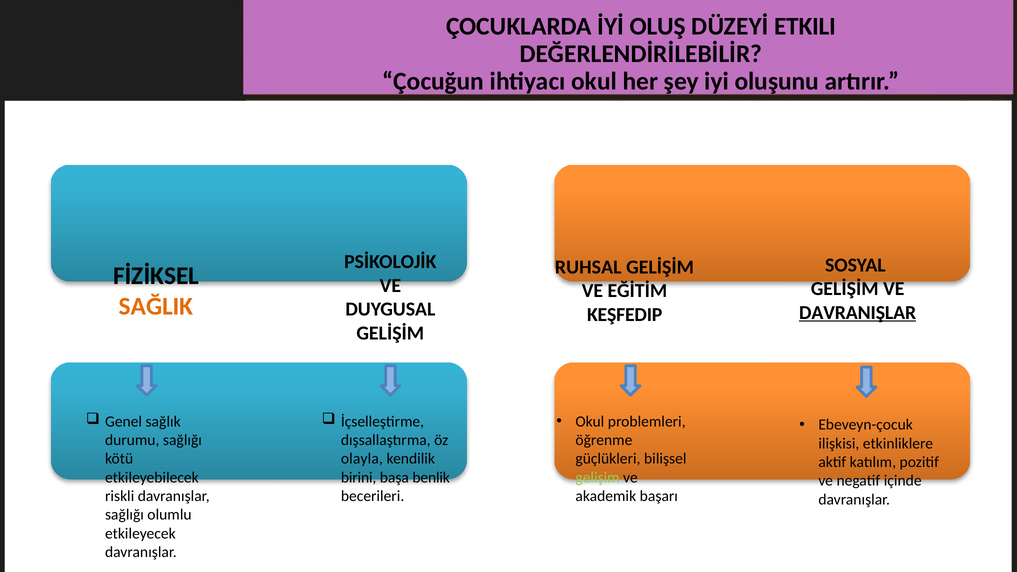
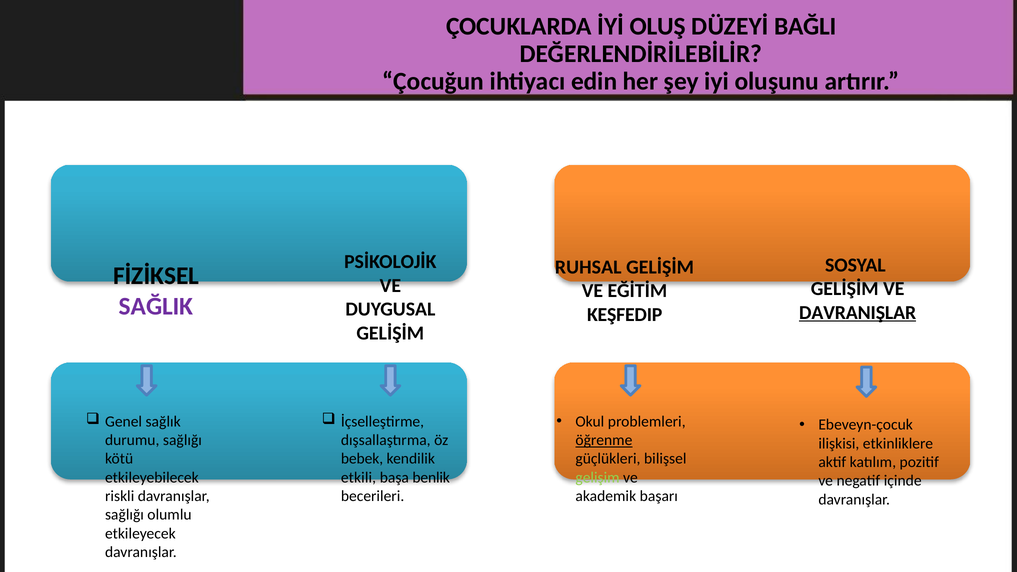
ETKILI: ETKILI -> BAĞLI
ihtiyacı okul: okul -> edin
SAĞLIK colour: orange -> purple
öğrenme underline: none -> present
olayla: olayla -> bebek
birini: birini -> etkili
